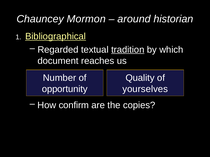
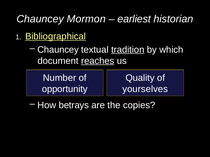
around: around -> earliest
Regarded at (58, 50): Regarded -> Chauncey
reaches underline: none -> present
confirm: confirm -> betrays
